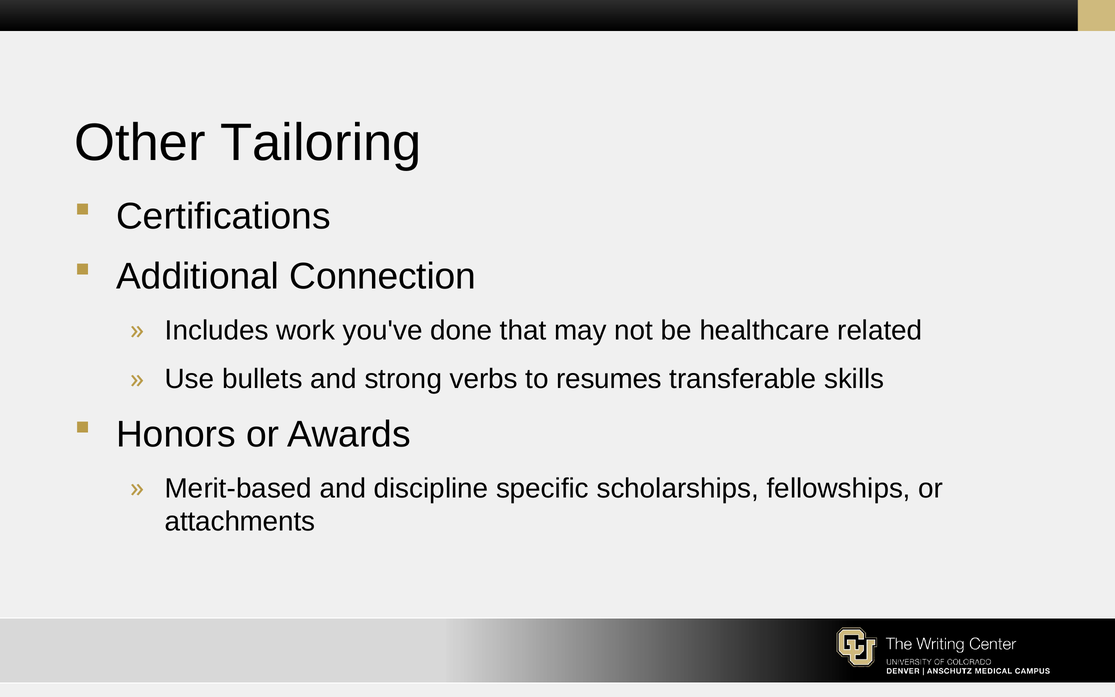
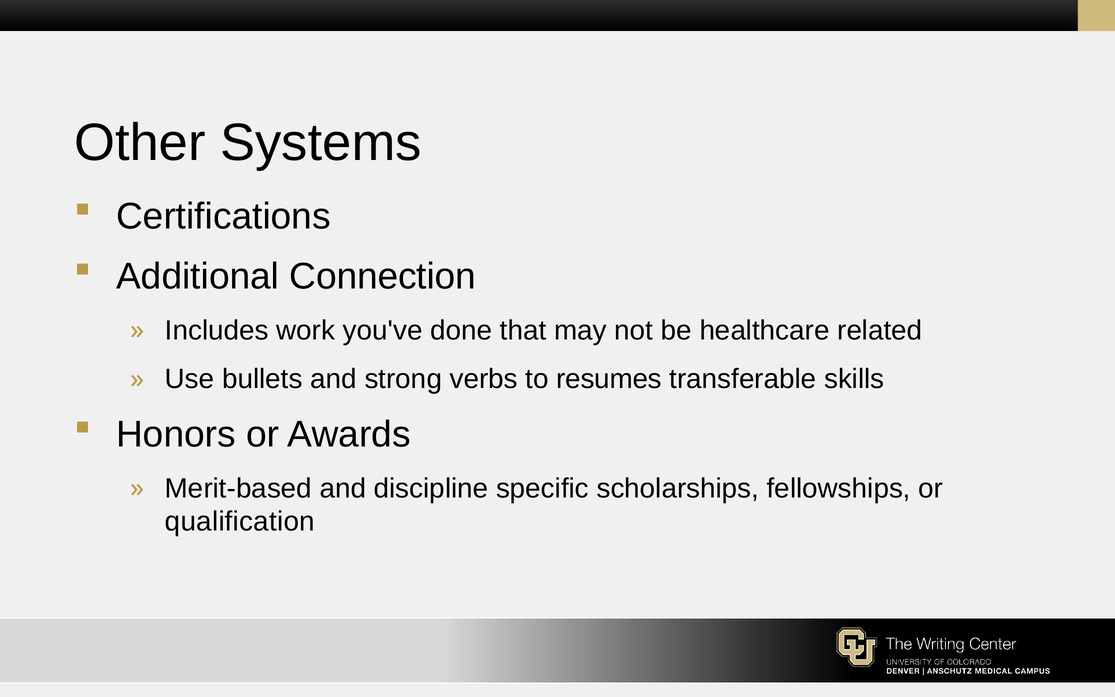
Tailoring: Tailoring -> Systems
attachments: attachments -> qualification
